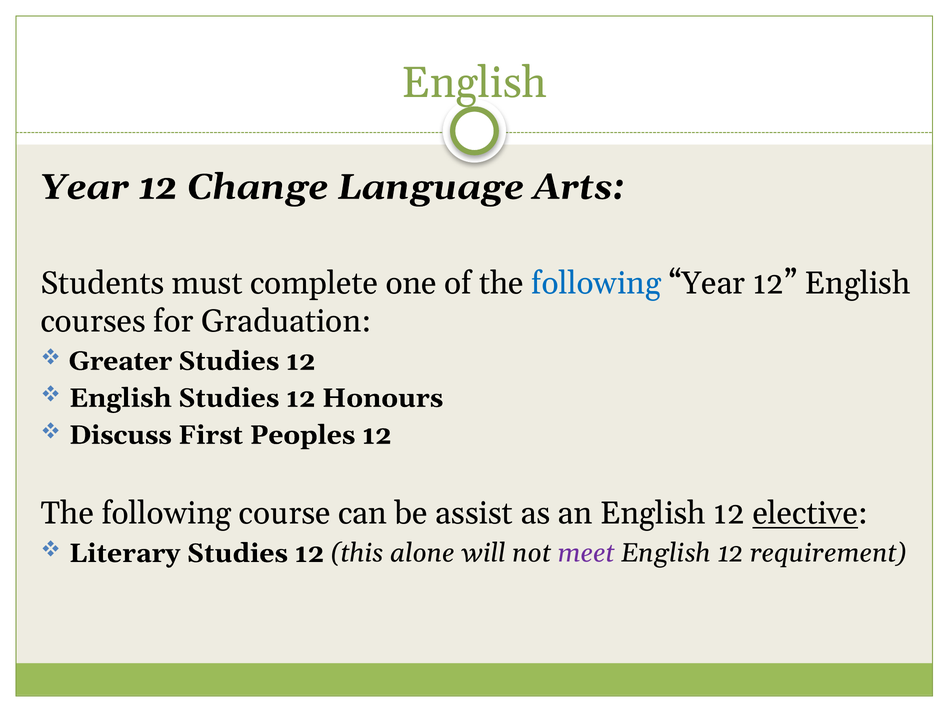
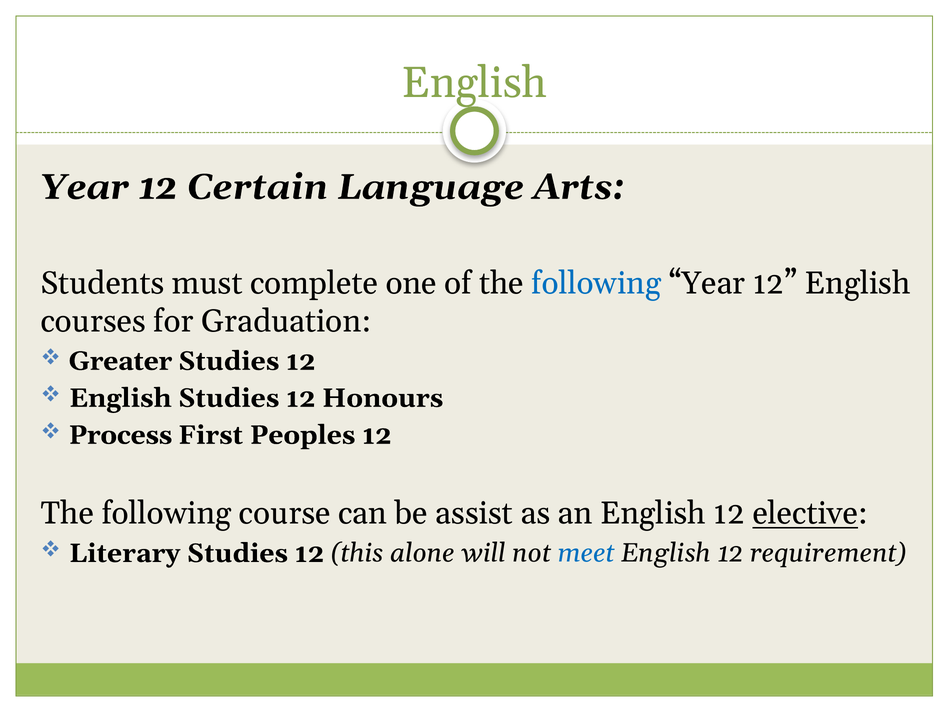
Change: Change -> Certain
Discuss: Discuss -> Process
meet colour: purple -> blue
